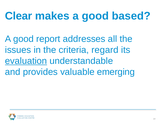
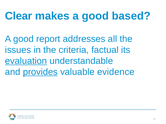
regard: regard -> factual
provides underline: none -> present
emerging: emerging -> evidence
